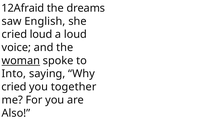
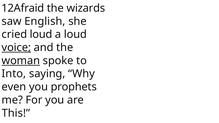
dreams: dreams -> wizards
voice underline: none -> present
cried at (14, 87): cried -> even
together: together -> prophets
Also: Also -> This
